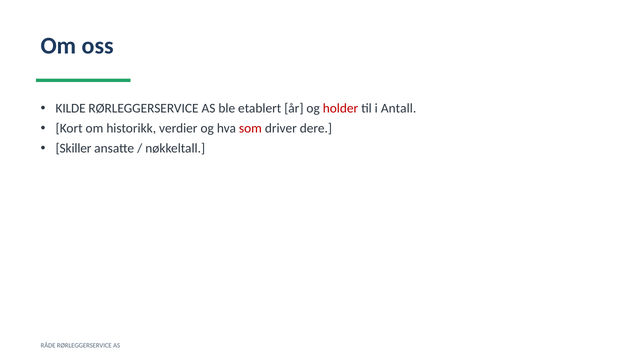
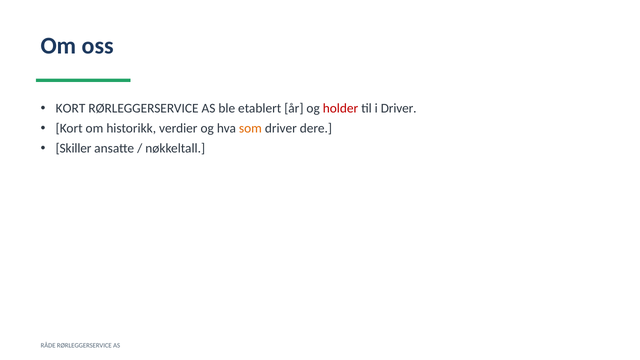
KILDE at (71, 108): KILDE -> KORT
i Antall: Antall -> Driver
som colour: red -> orange
